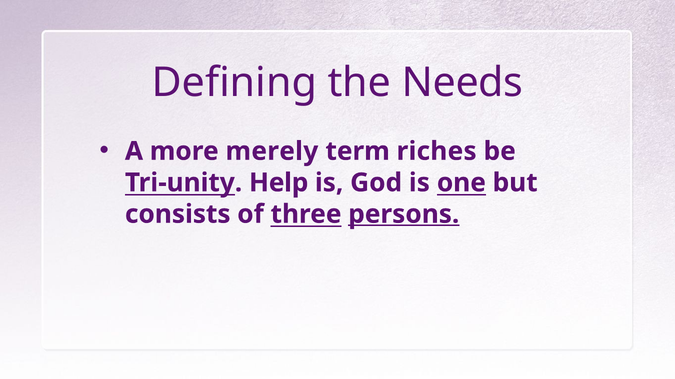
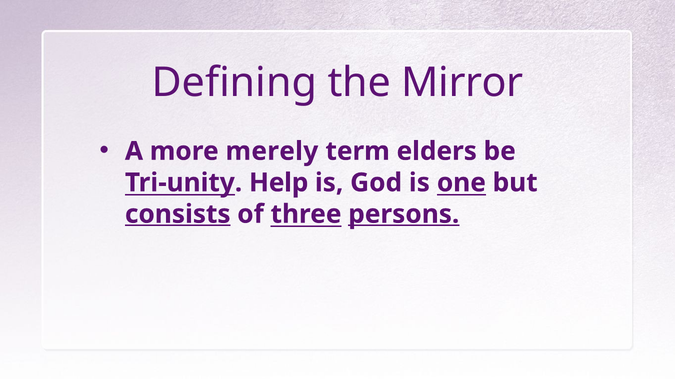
Needs: Needs -> Mirror
riches: riches -> elders
consists underline: none -> present
